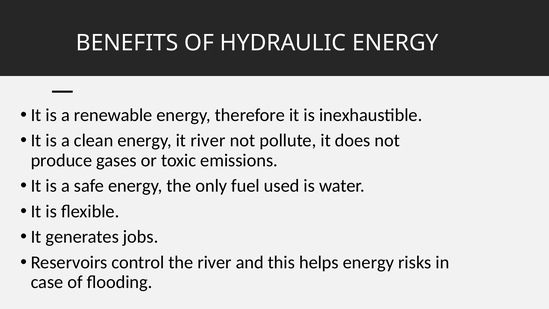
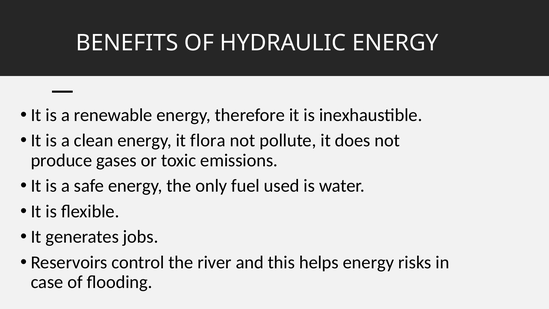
it river: river -> flora
